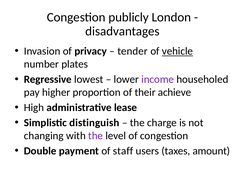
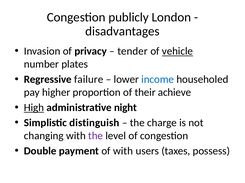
lowest: lowest -> failure
income colour: purple -> blue
High underline: none -> present
lease: lease -> night
of staff: staff -> with
amount: amount -> possess
